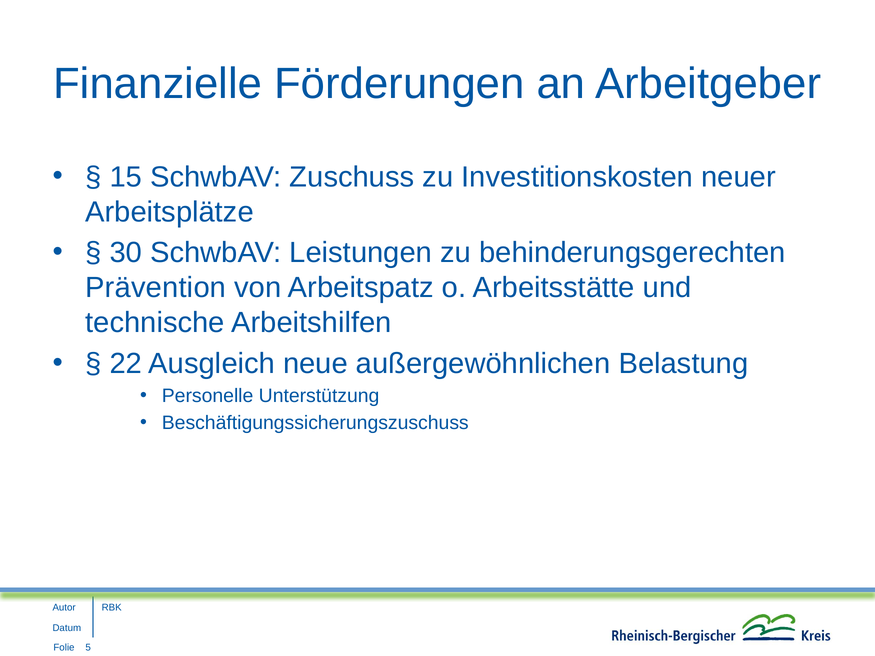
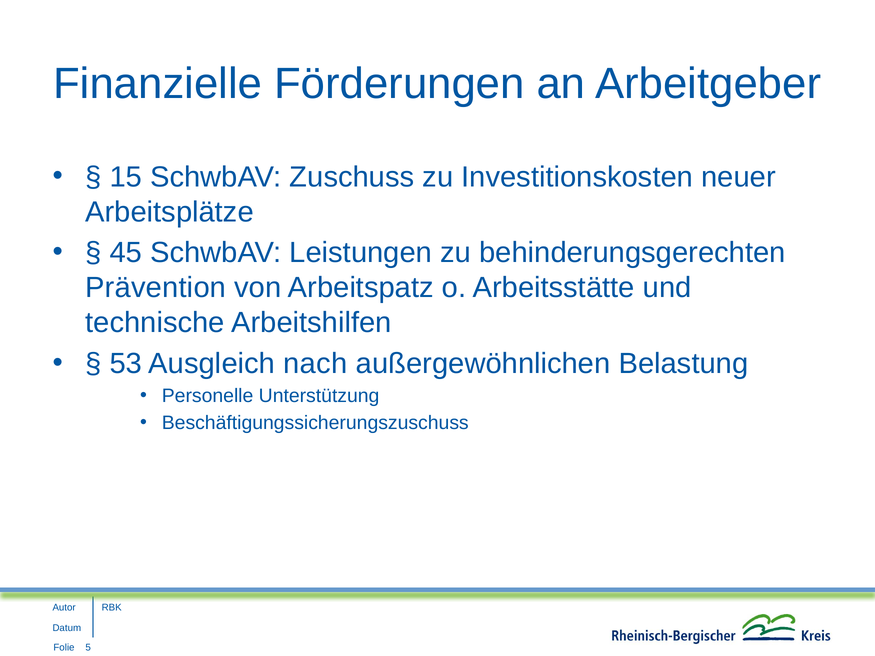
30: 30 -> 45
22: 22 -> 53
neue: neue -> nach
